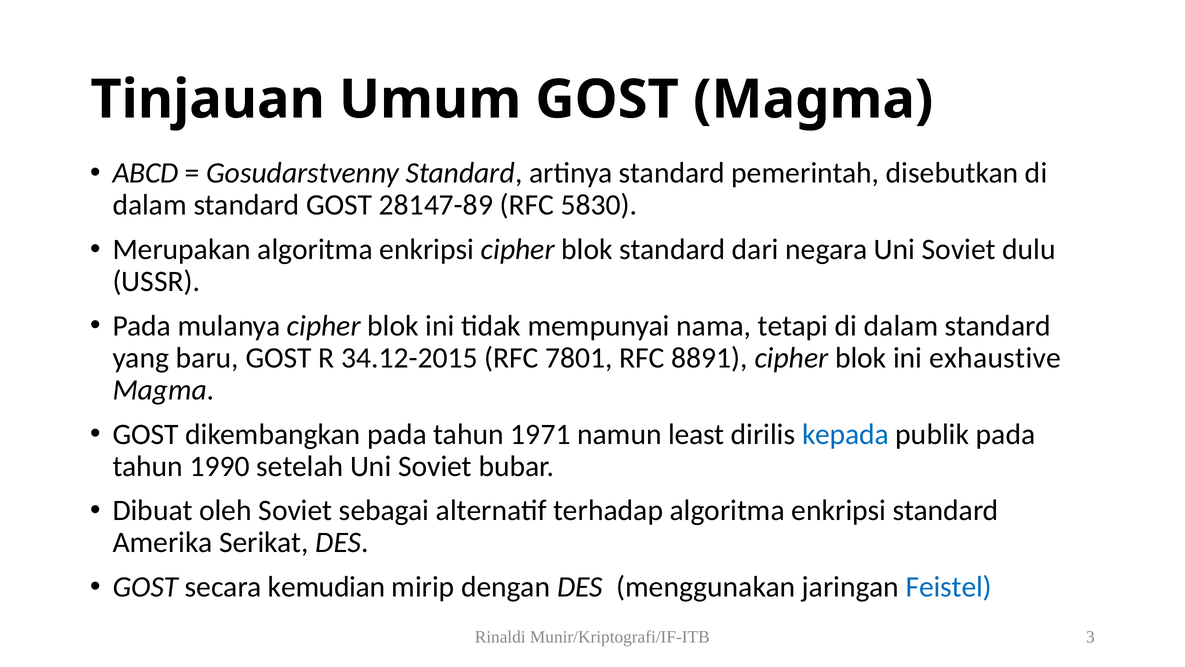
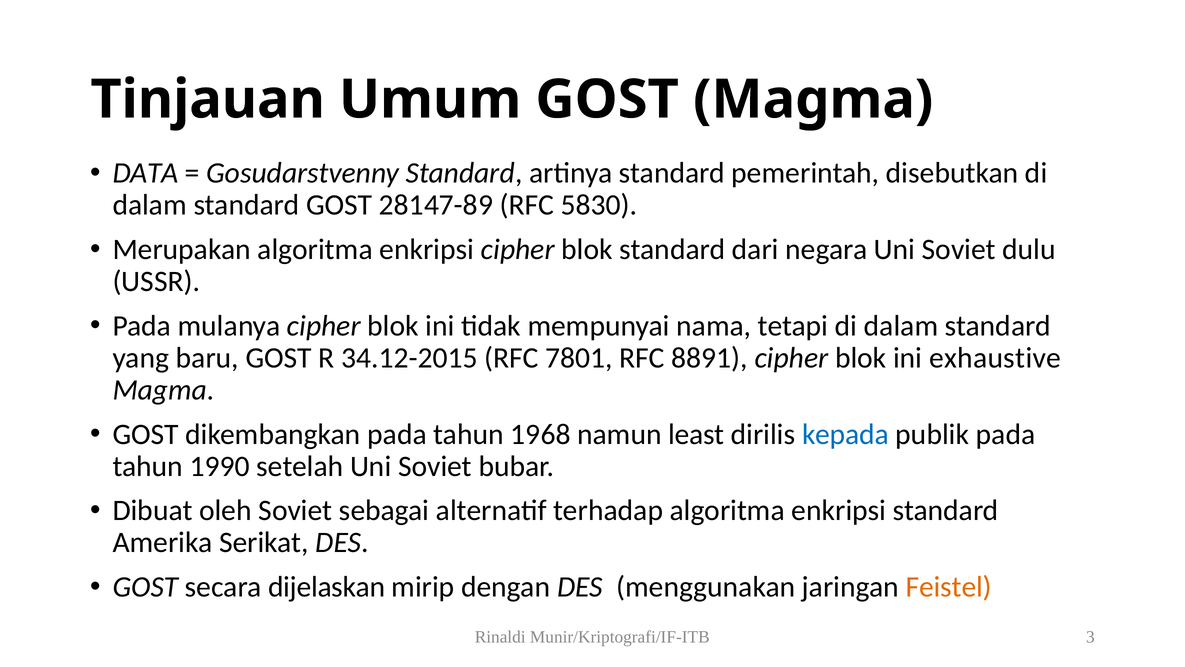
ABCD: ABCD -> DATA
1971: 1971 -> 1968
kemudian: kemudian -> dijelaskan
Feistel colour: blue -> orange
